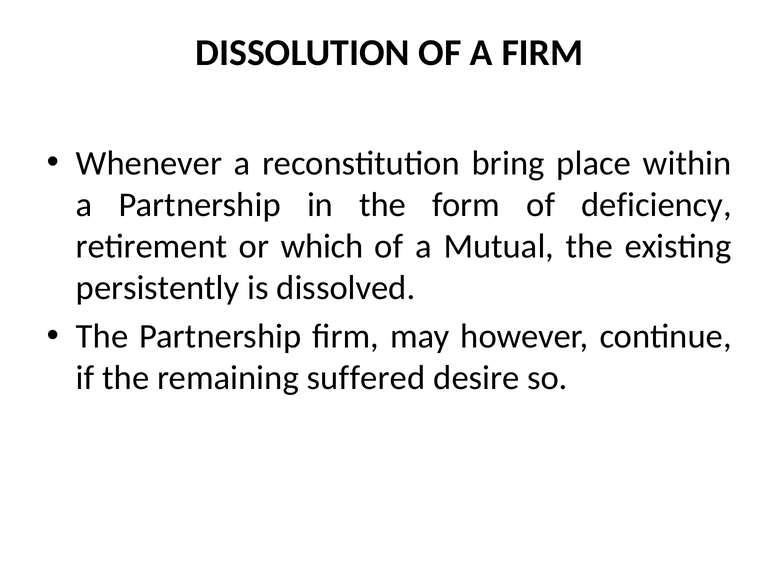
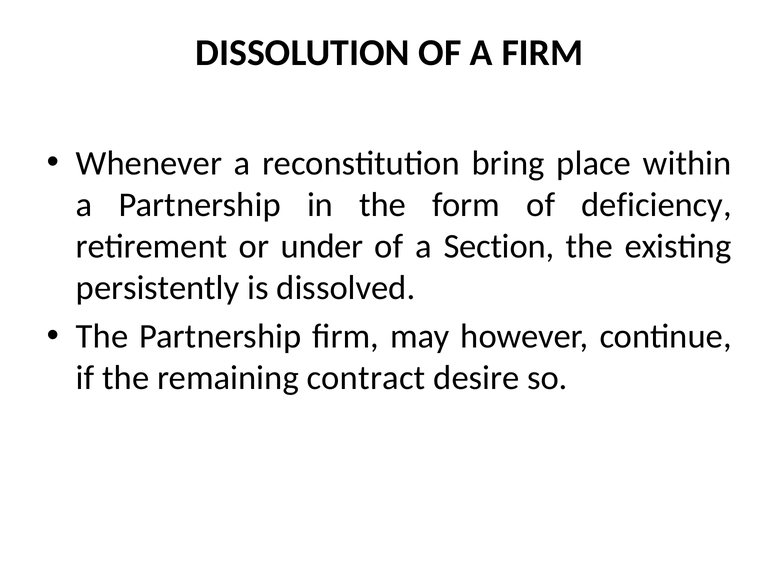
which: which -> under
Mutual: Mutual -> Section
suffered: suffered -> contract
